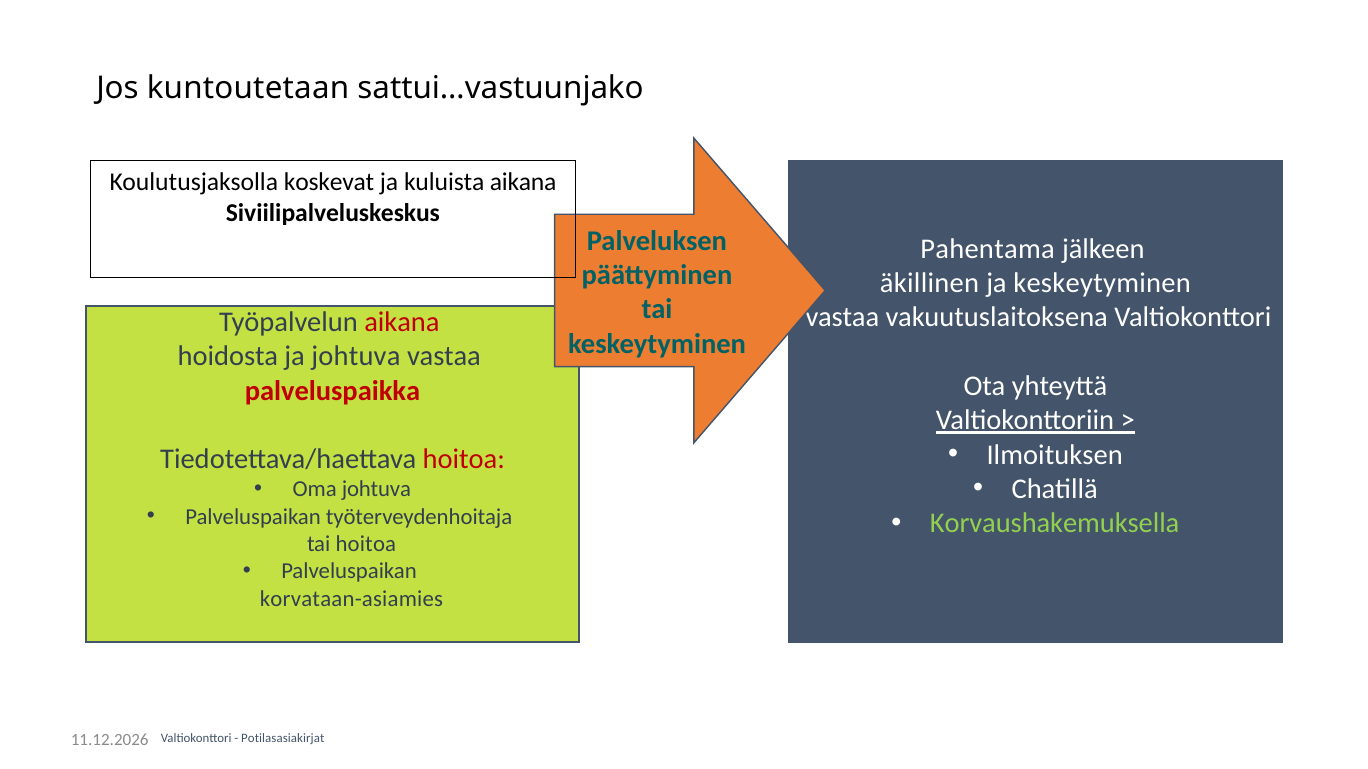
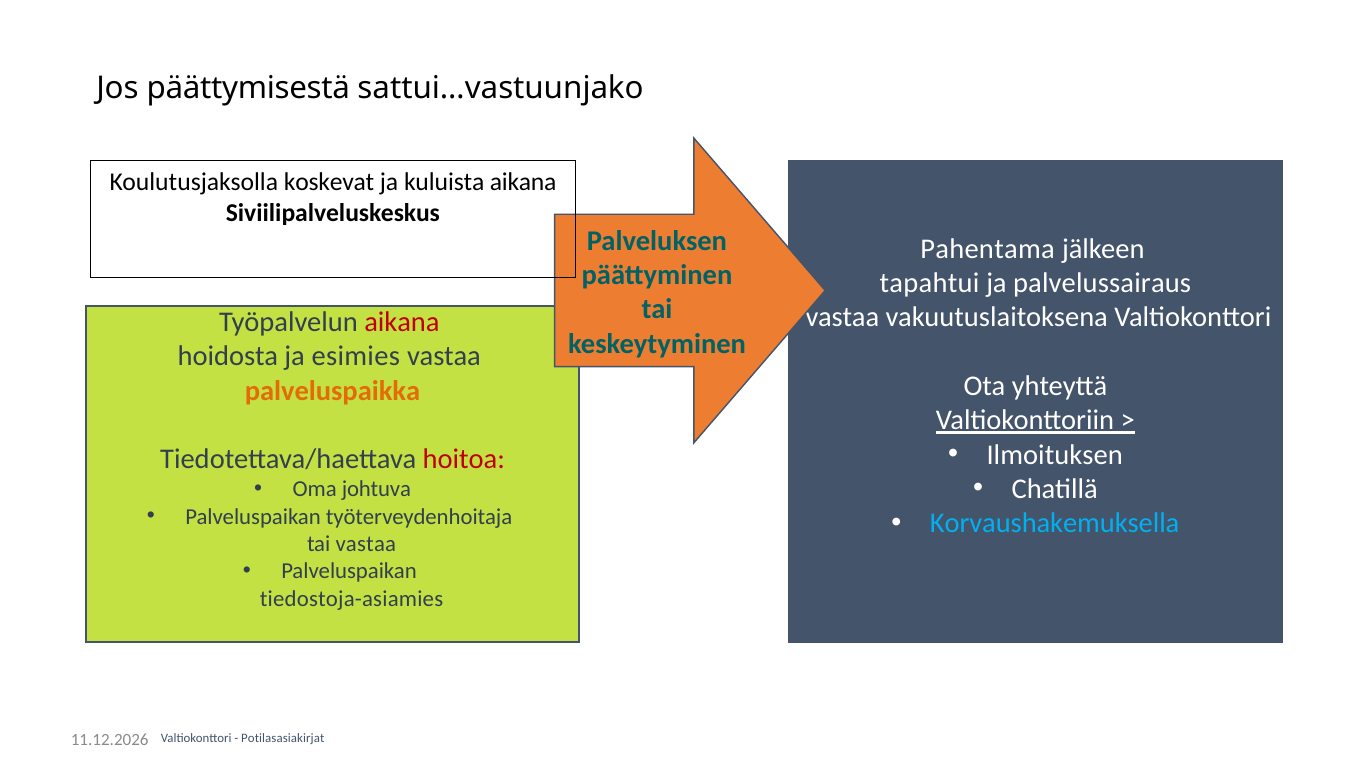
kuntoutetaan: kuntoutetaan -> päättymisestä
äkillinen: äkillinen -> tapahtui
ja keskeytyminen: keskeytyminen -> palvelussairaus
ja johtuva: johtuva -> esimies
palveluspaikka colour: red -> orange
Korvaushakemuksella colour: light green -> light blue
tai hoitoa: hoitoa -> vastaa
korvataan-asiamies: korvataan-asiamies -> tiedostoja-asiamies
